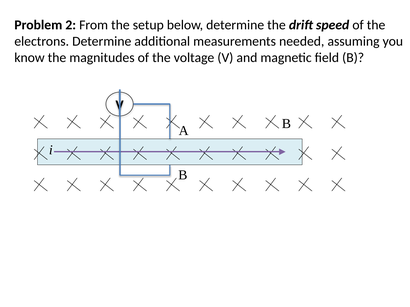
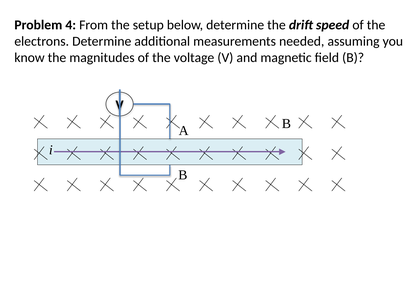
2: 2 -> 4
